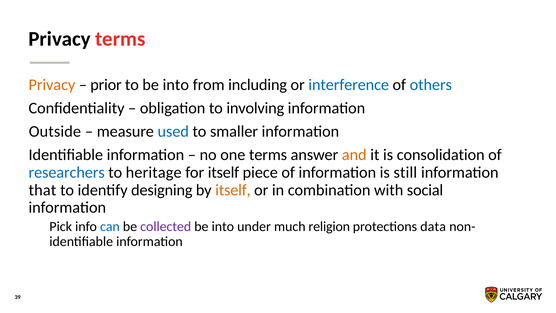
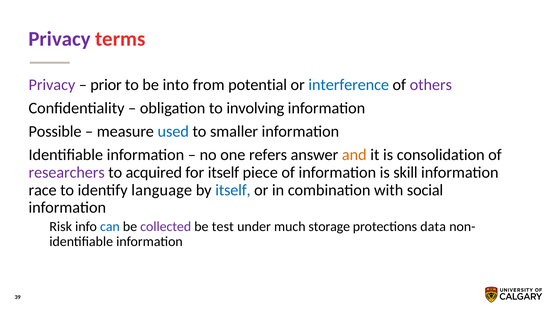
Privacy at (60, 39) colour: black -> purple
Privacy at (52, 85) colour: orange -> purple
including: including -> potential
others colour: blue -> purple
Outside: Outside -> Possible
one terms: terms -> refers
researchers colour: blue -> purple
heritage: heritage -> acquired
still: still -> skill
that: that -> race
designing: designing -> language
itself at (233, 190) colour: orange -> blue
Pick: Pick -> Risk
into at (223, 227): into -> test
religion: religion -> storage
